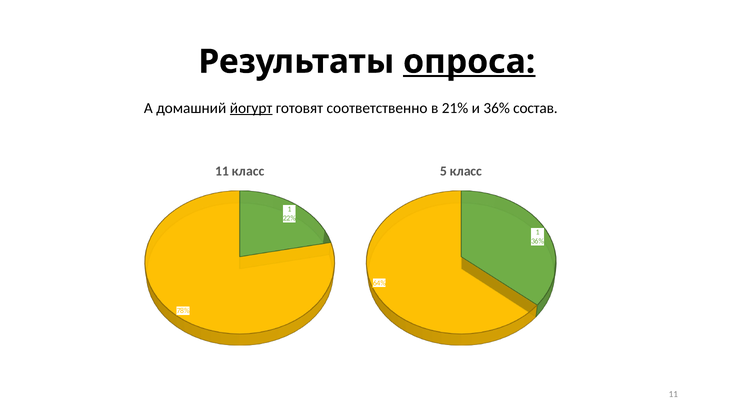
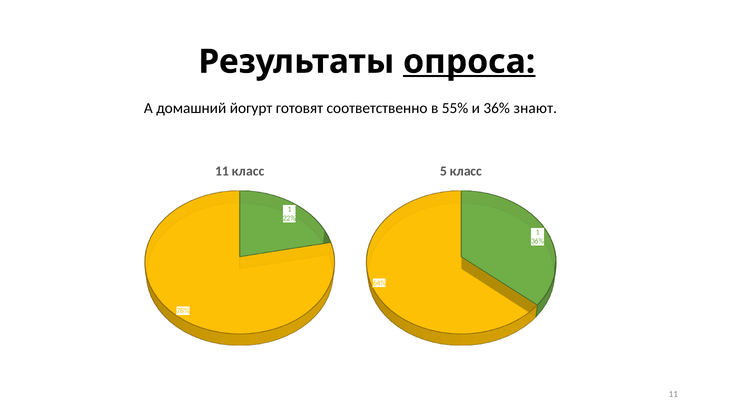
йогурт underline: present -> none
21%: 21% -> 55%
состав: состав -> знают
